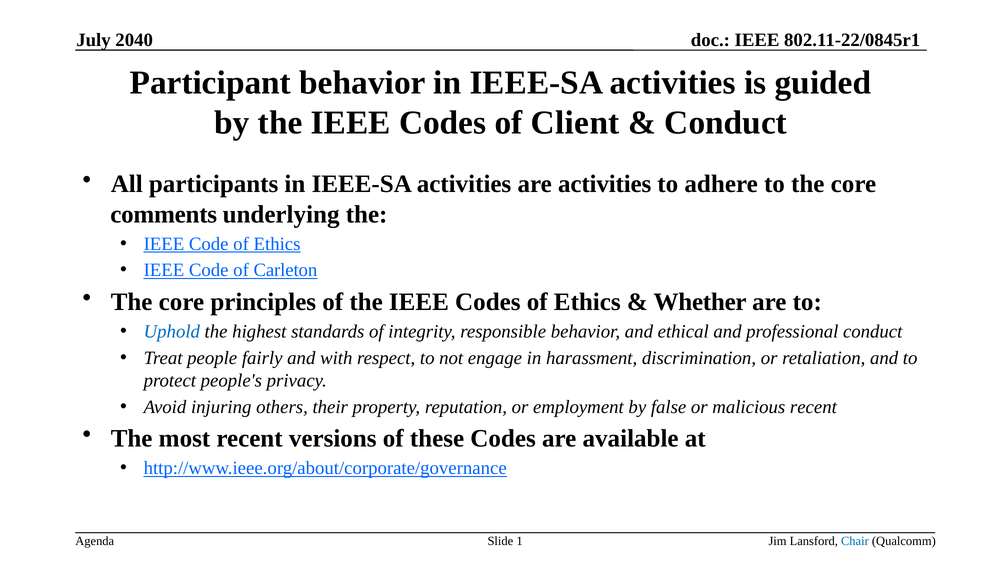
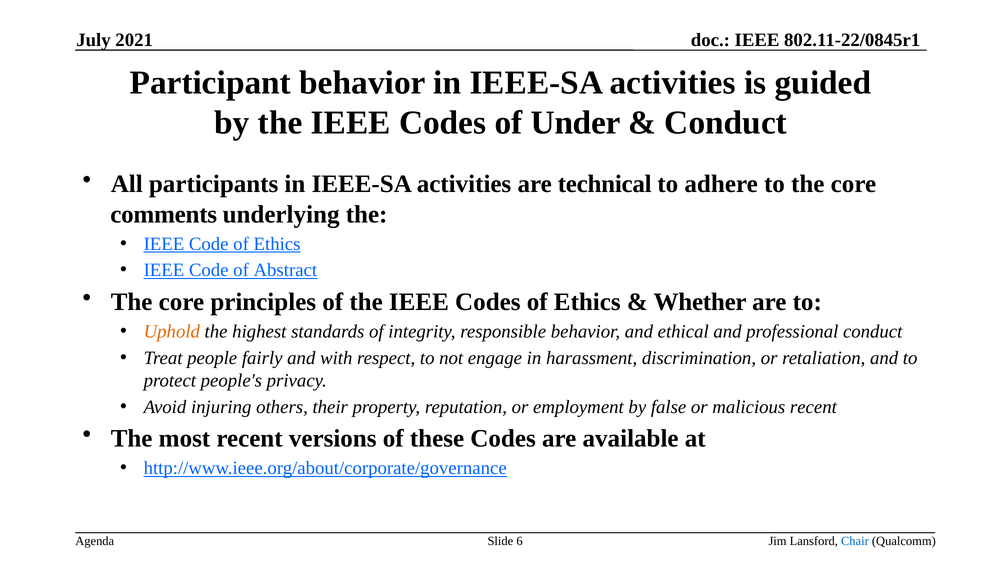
2040: 2040 -> 2021
Client: Client -> Under
are activities: activities -> technical
Carleton: Carleton -> Abstract
Uphold colour: blue -> orange
1: 1 -> 6
